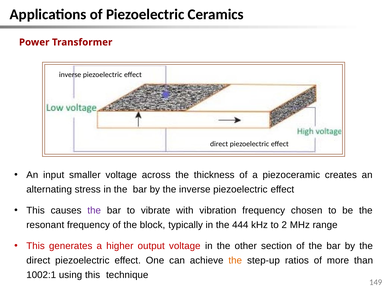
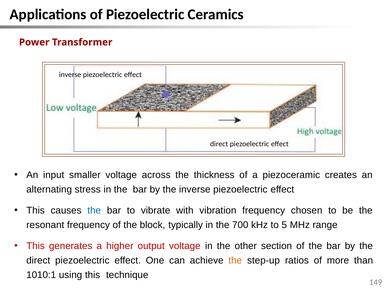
the at (94, 210) colour: purple -> blue
444: 444 -> 700
2: 2 -> 5
1002:1: 1002:1 -> 1010:1
